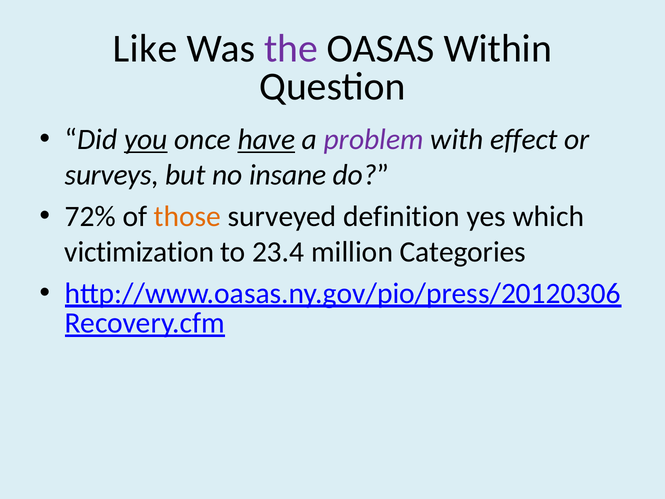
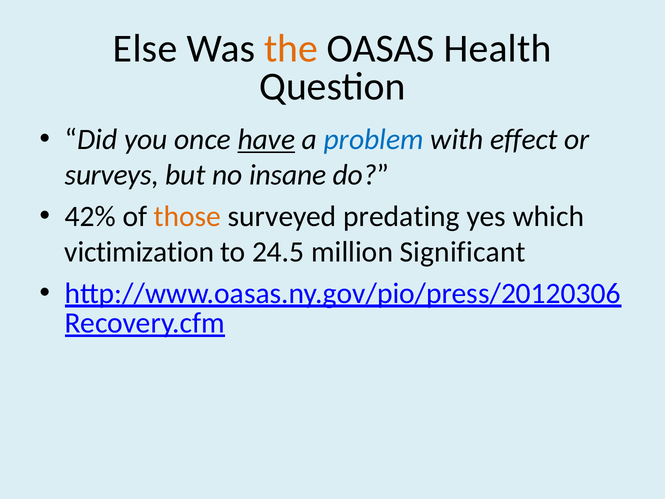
Like: Like -> Else
the colour: purple -> orange
Within: Within -> Health
you underline: present -> none
problem colour: purple -> blue
72%: 72% -> 42%
definition: definition -> predating
23.4: 23.4 -> 24.5
Categories: Categories -> Significant
